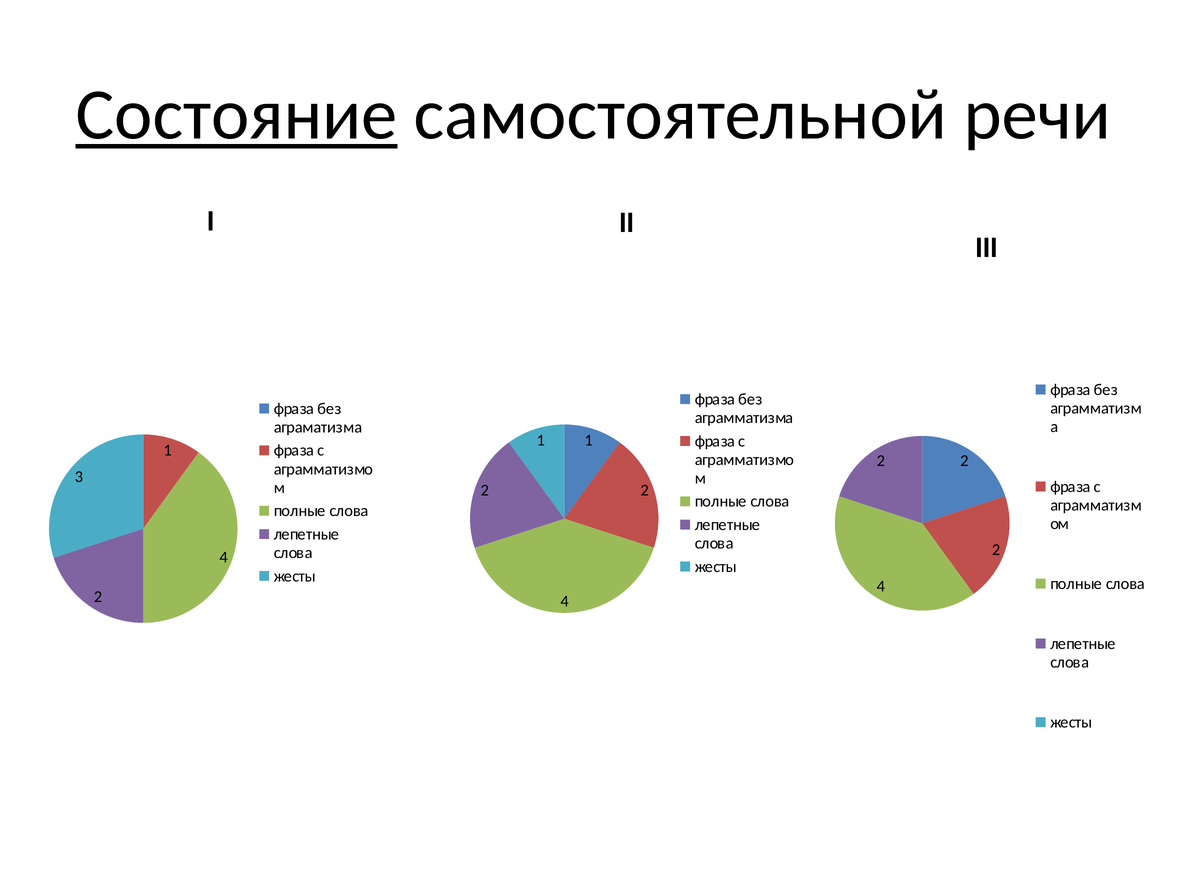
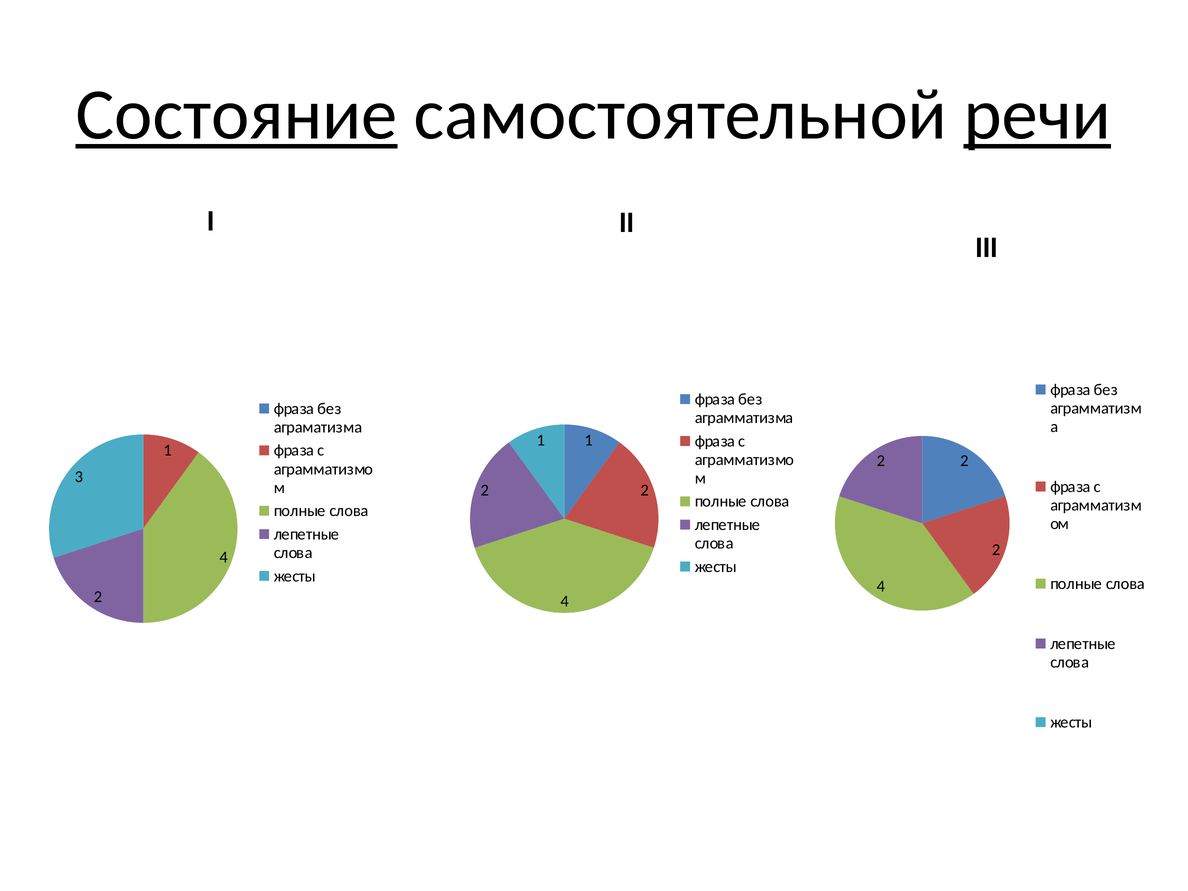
речи underline: none -> present
